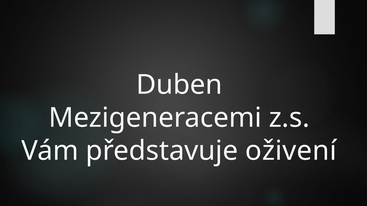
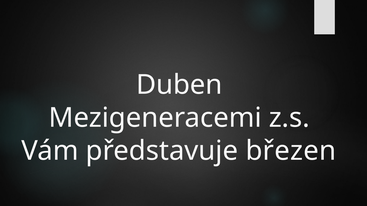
oživení: oživení -> březen
